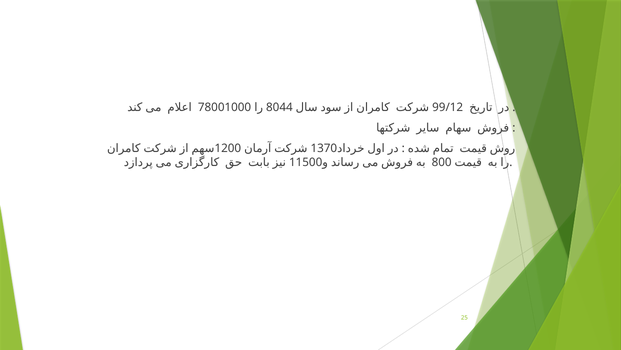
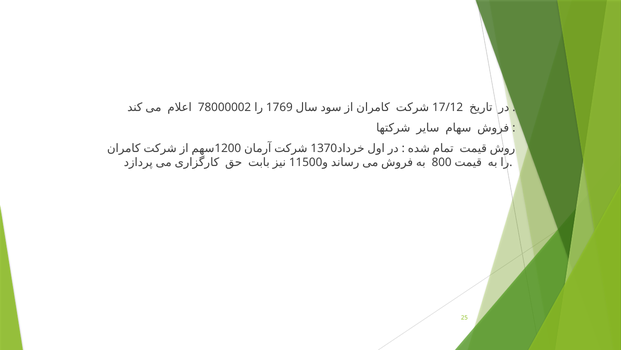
78001000: 78001000 -> 78000002
8044: 8044 -> 1769
99/12: 99/12 -> 17/12
